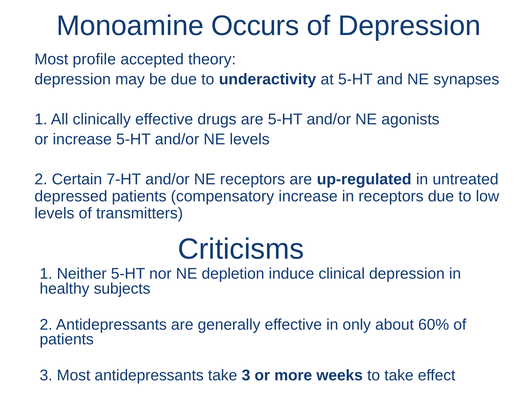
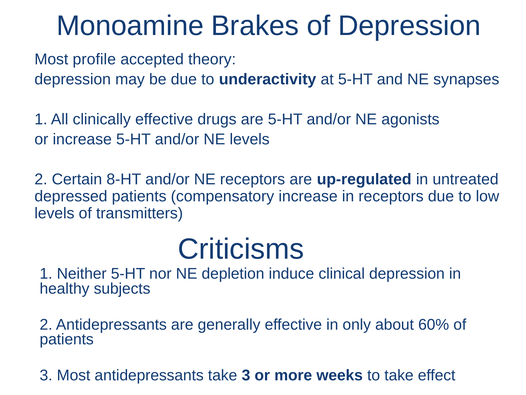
Occurs: Occurs -> Brakes
7-HT: 7-HT -> 8-HT
